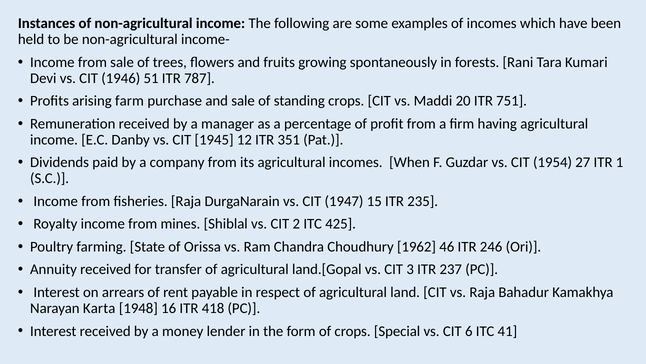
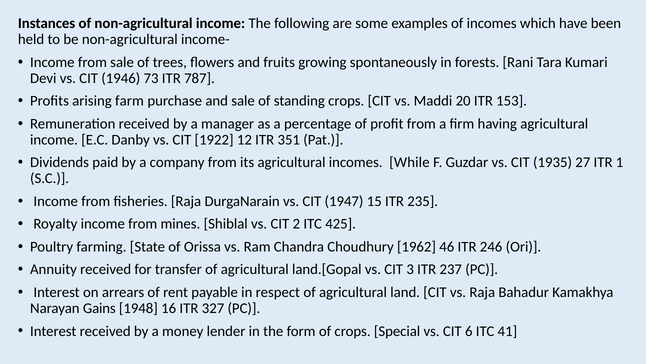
51: 51 -> 73
751: 751 -> 153
1945: 1945 -> 1922
When: When -> While
1954: 1954 -> 1935
Karta: Karta -> Gains
418: 418 -> 327
